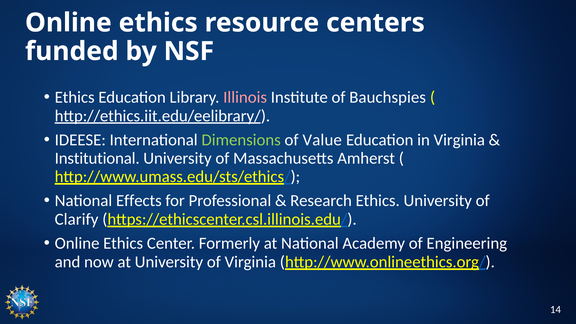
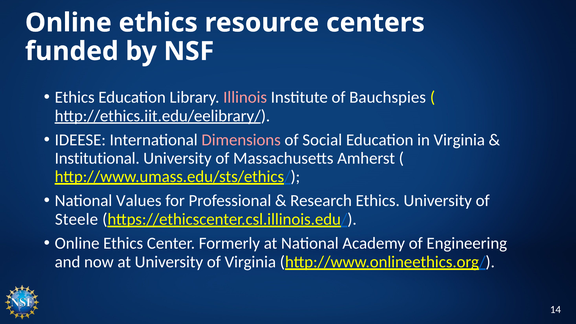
Dimensions colour: light green -> pink
Value: Value -> Social
Effects: Effects -> Values
Clarify: Clarify -> Steele
